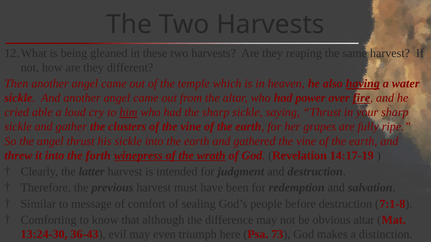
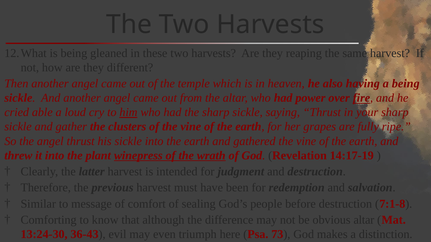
having underline: present -> none
a water: water -> being
forth: forth -> plant
